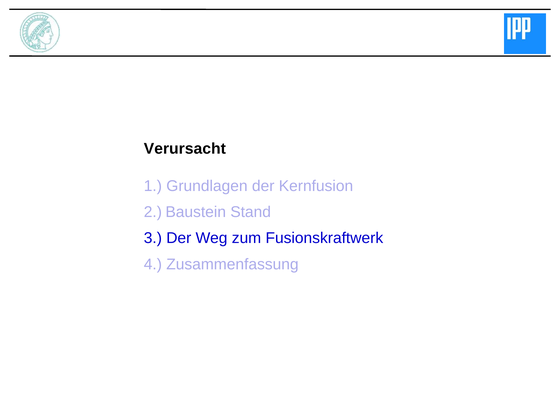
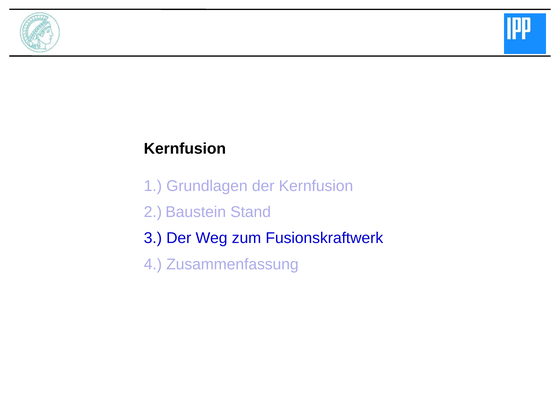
Verursacht at (185, 149): Verursacht -> Kernfusion
